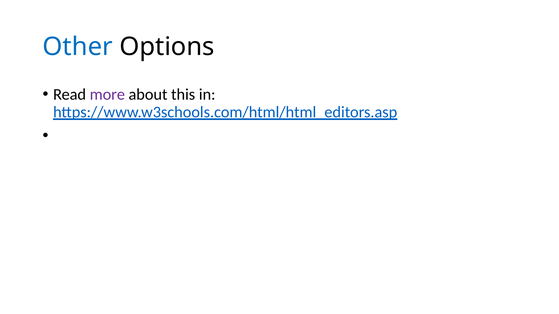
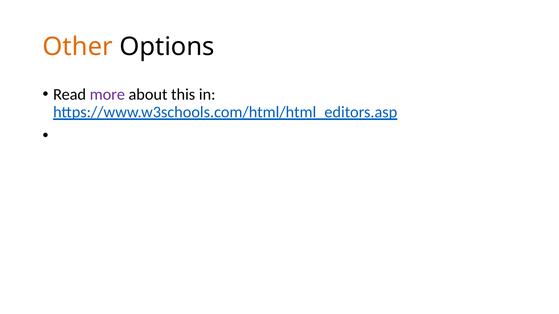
Other colour: blue -> orange
